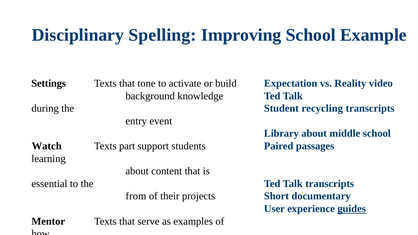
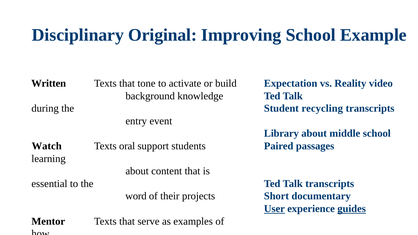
Spelling: Spelling -> Original
Settings: Settings -> Written
part: part -> oral
from: from -> word
User underline: none -> present
